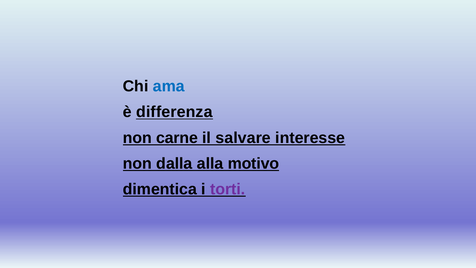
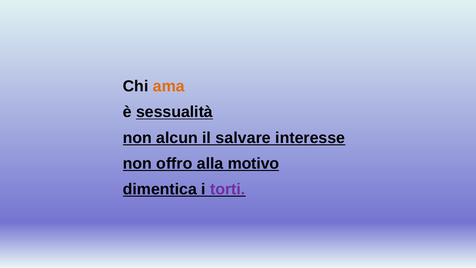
ama colour: blue -> orange
differenza: differenza -> sessualità
carne: carne -> alcun
dalla: dalla -> offro
